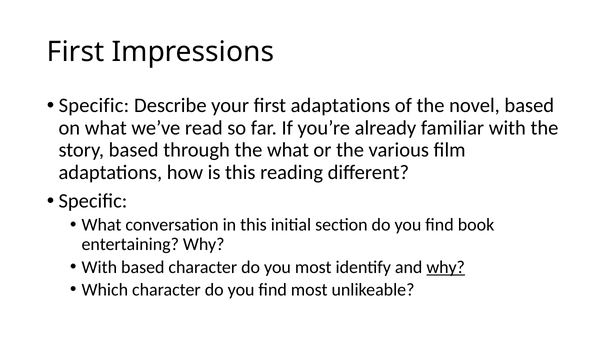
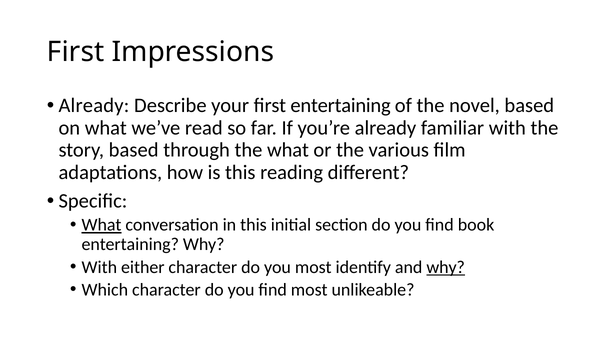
Specific at (94, 106): Specific -> Already
first adaptations: adaptations -> entertaining
What at (102, 225) underline: none -> present
With based: based -> either
